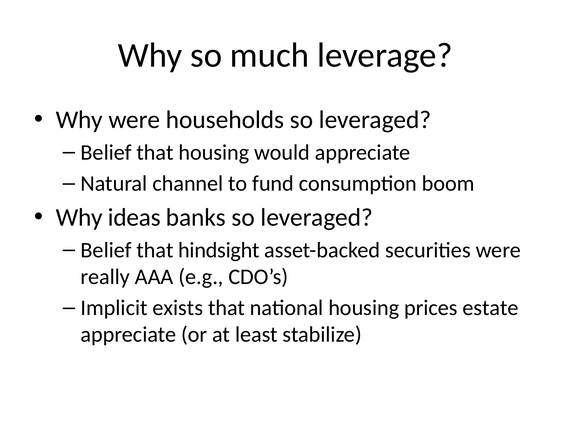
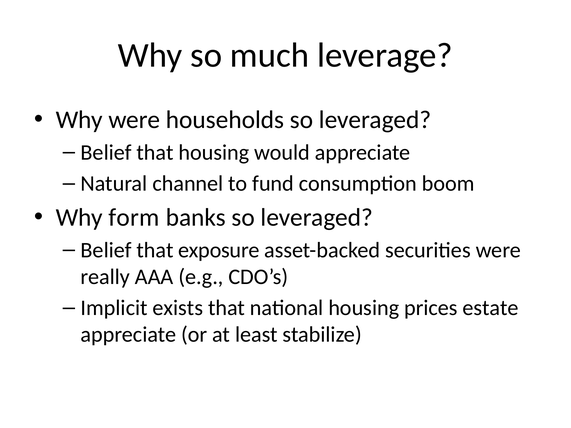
ideas: ideas -> form
hindsight: hindsight -> exposure
